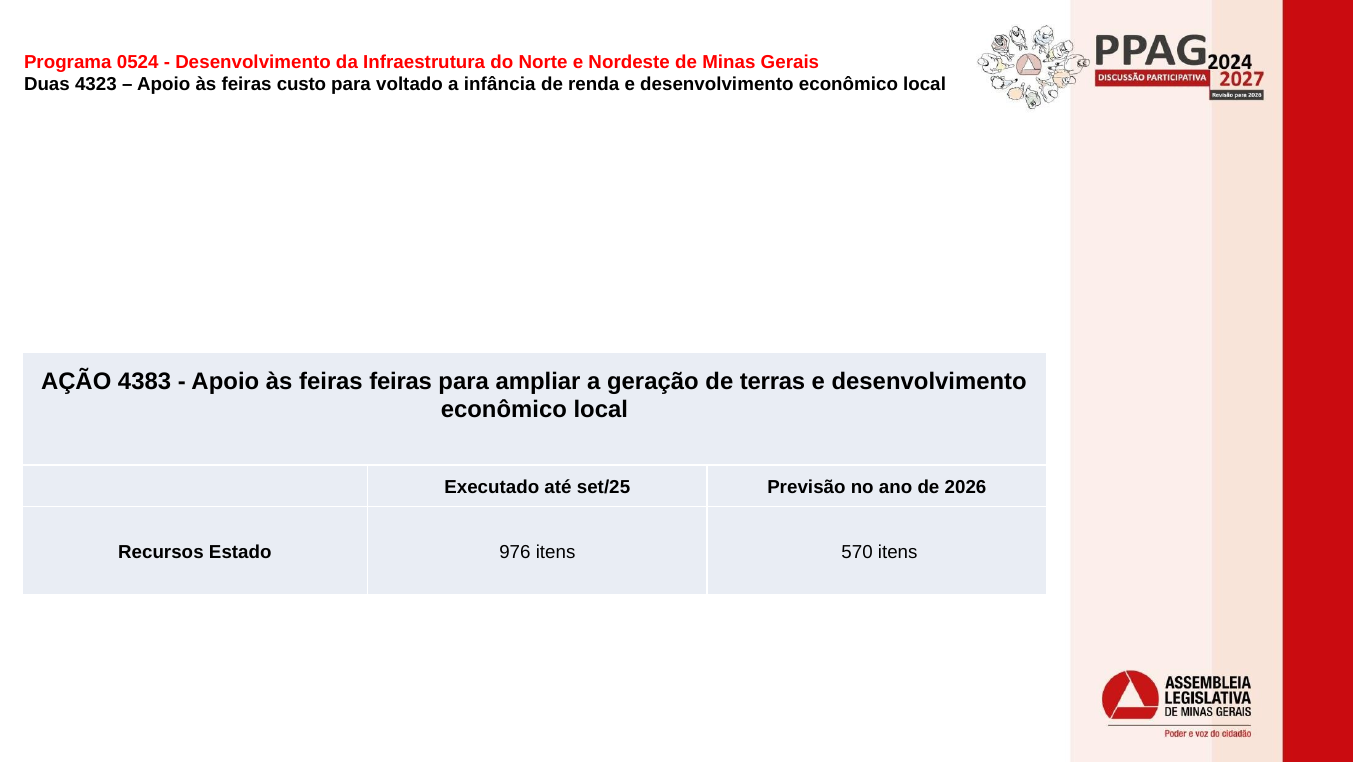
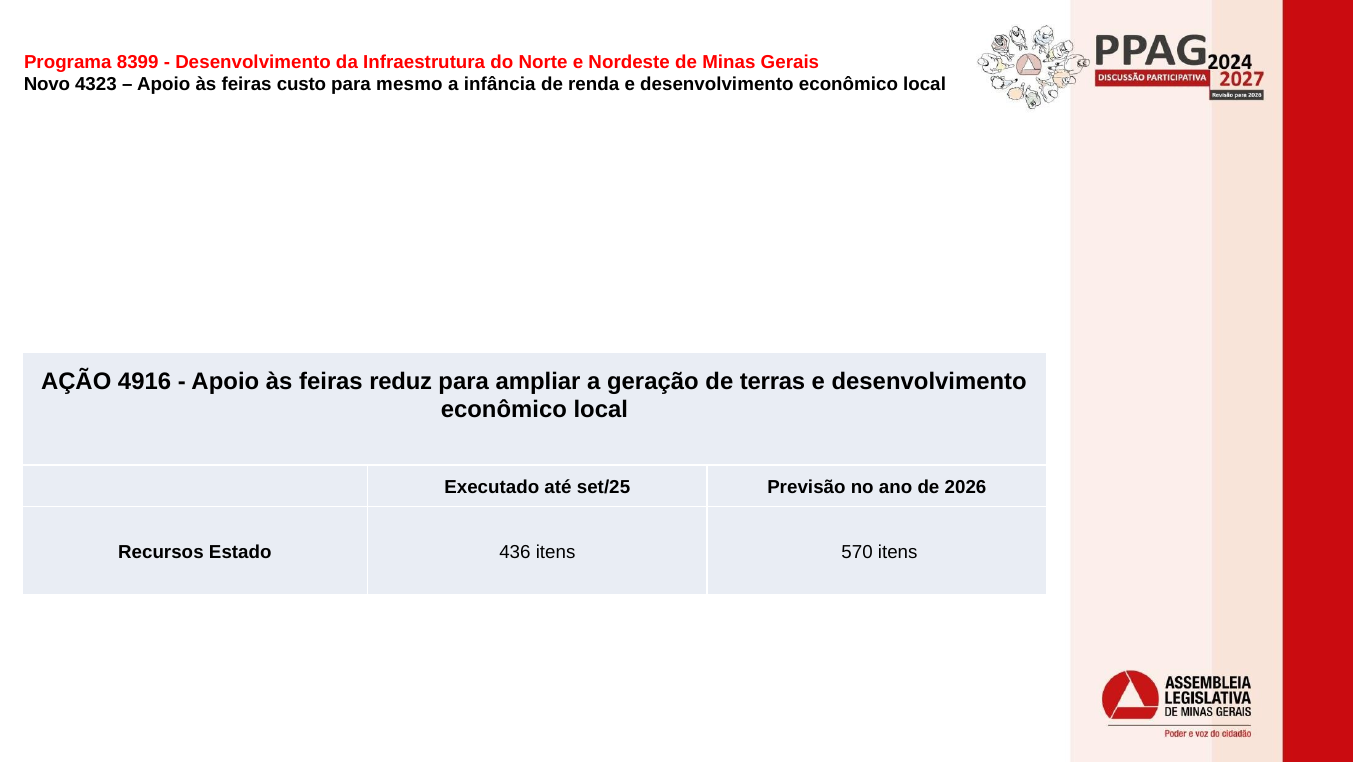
0524: 0524 -> 8399
Duas: Duas -> Novo
voltado: voltado -> mesmo
4383: 4383 -> 4916
feiras feiras: feiras -> reduz
976: 976 -> 436
